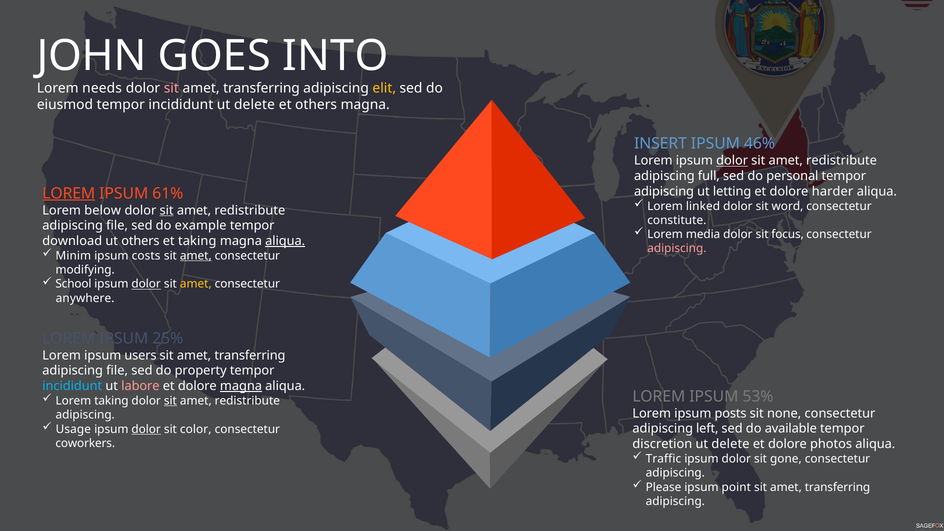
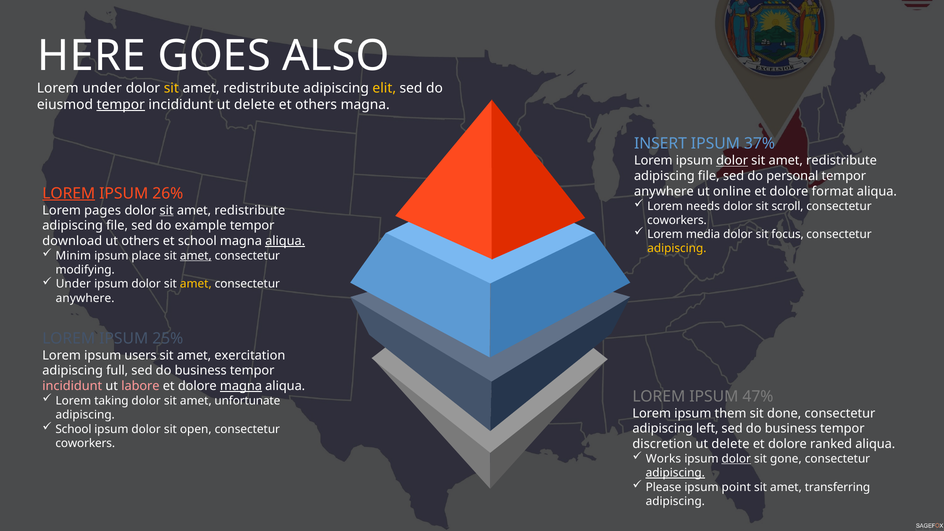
JOHN: JOHN -> HERE
INTO: INTO -> ALSO
Lorem needs: needs -> under
sit at (171, 88) colour: pink -> yellow
transferring at (261, 88): transferring -> redistribute
tempor at (121, 105) underline: none -> present
46%: 46% -> 37%
full at (709, 176): full -> file
adipiscing at (664, 191): adipiscing -> anywhere
letting: letting -> online
harder: harder -> format
61%: 61% -> 26%
linked: linked -> needs
word: word -> scroll
below: below -> pages
constitute at (677, 220): constitute -> coworkers
et taking: taking -> school
adipiscing at (677, 249) colour: pink -> yellow
costs: costs -> place
School at (73, 284): School -> Under
dolor at (146, 284) underline: present -> none
transferring at (250, 355): transferring -> exercitation
file at (117, 371): file -> full
property at (201, 371): property -> business
incididunt at (72, 386) colour: light blue -> pink
53%: 53% -> 47%
sit at (170, 401) underline: present -> none
redistribute at (247, 401): redistribute -> unfortunate
posts: posts -> them
none: none -> done
Usage at (73, 429): Usage -> School
dolor at (146, 429) underline: present -> none
color: color -> open
available at (791, 429): available -> business
photos: photos -> ranked
Traffic: Traffic -> Works
dolor at (736, 459) underline: none -> present
adipiscing at (675, 473) underline: none -> present
